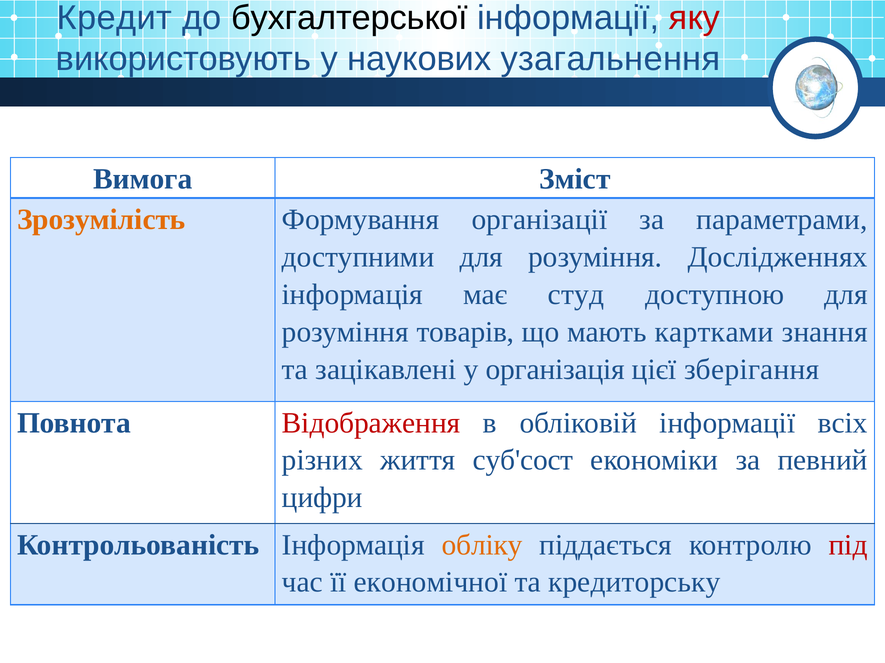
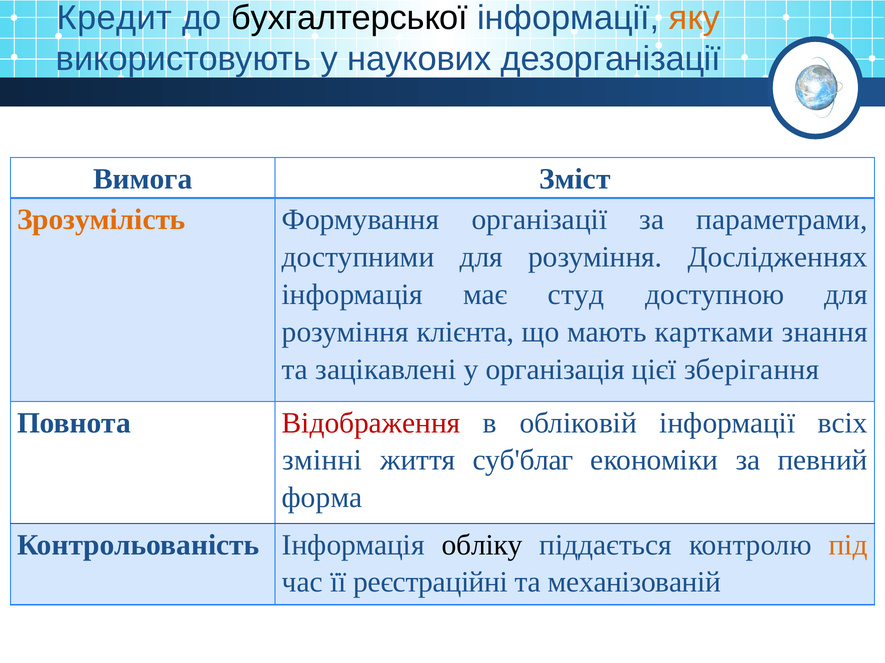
яку colour: red -> orange
узагальнення: узагальнення -> дезорганізації
товарів: товарів -> клієнта
різних: різних -> змінні
суб'сост: суб'сост -> суб'благ
цифри: цифри -> форма
обліку colour: orange -> black
під colour: red -> orange
економічної: економічної -> реєстраційні
кредиторську: кредиторську -> механізованій
